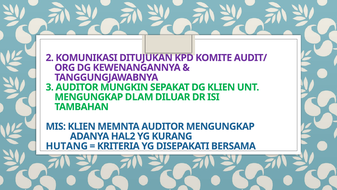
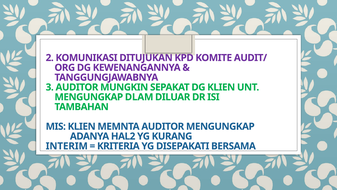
HUTANG: HUTANG -> INTERIM
